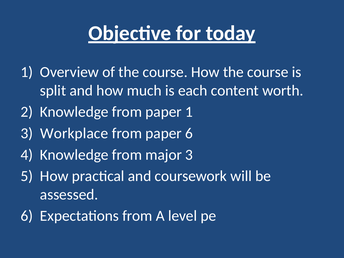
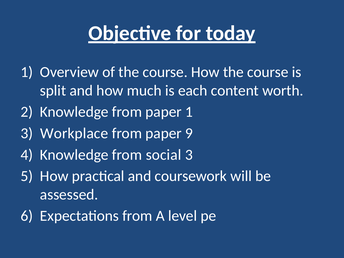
paper 6: 6 -> 9
major: major -> social
